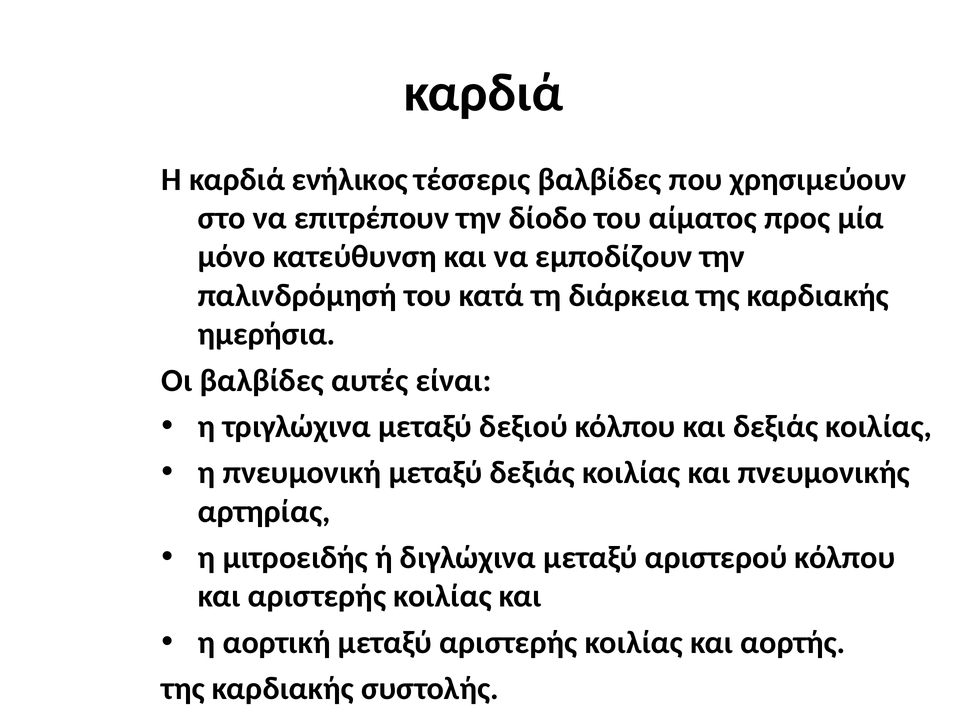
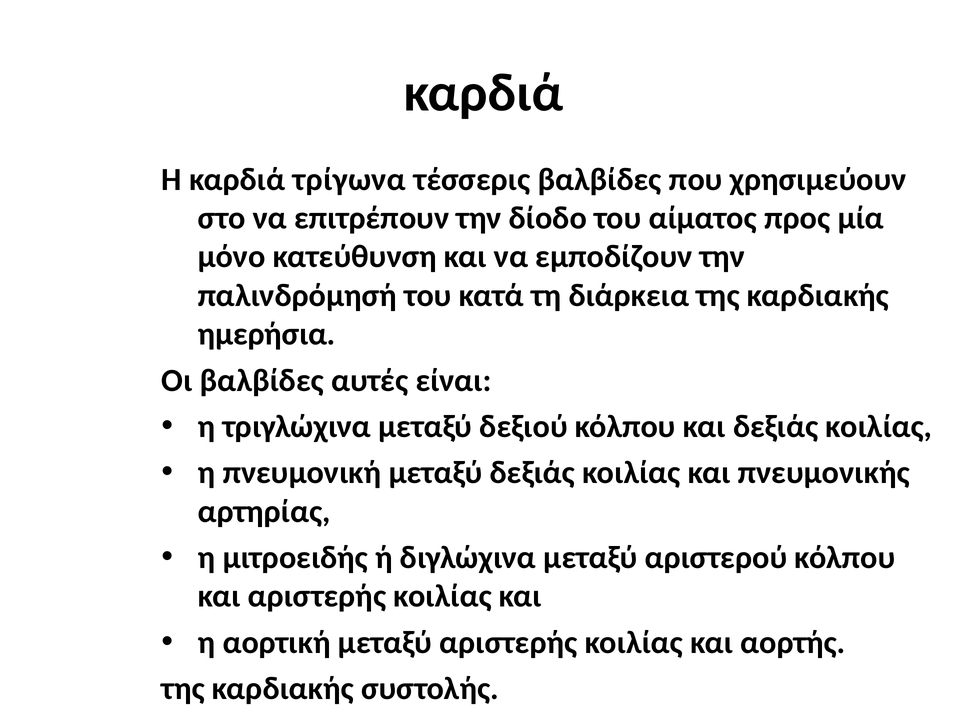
ενήλικος: ενήλικος -> τρίγωνα
